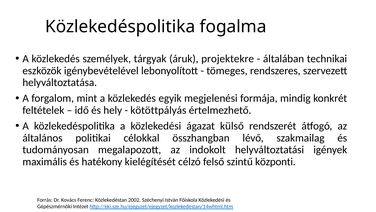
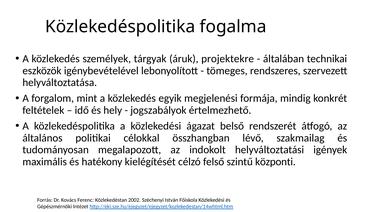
kötöttpályás: kötöttpályás -> jogszabályok
külső: külső -> belső
